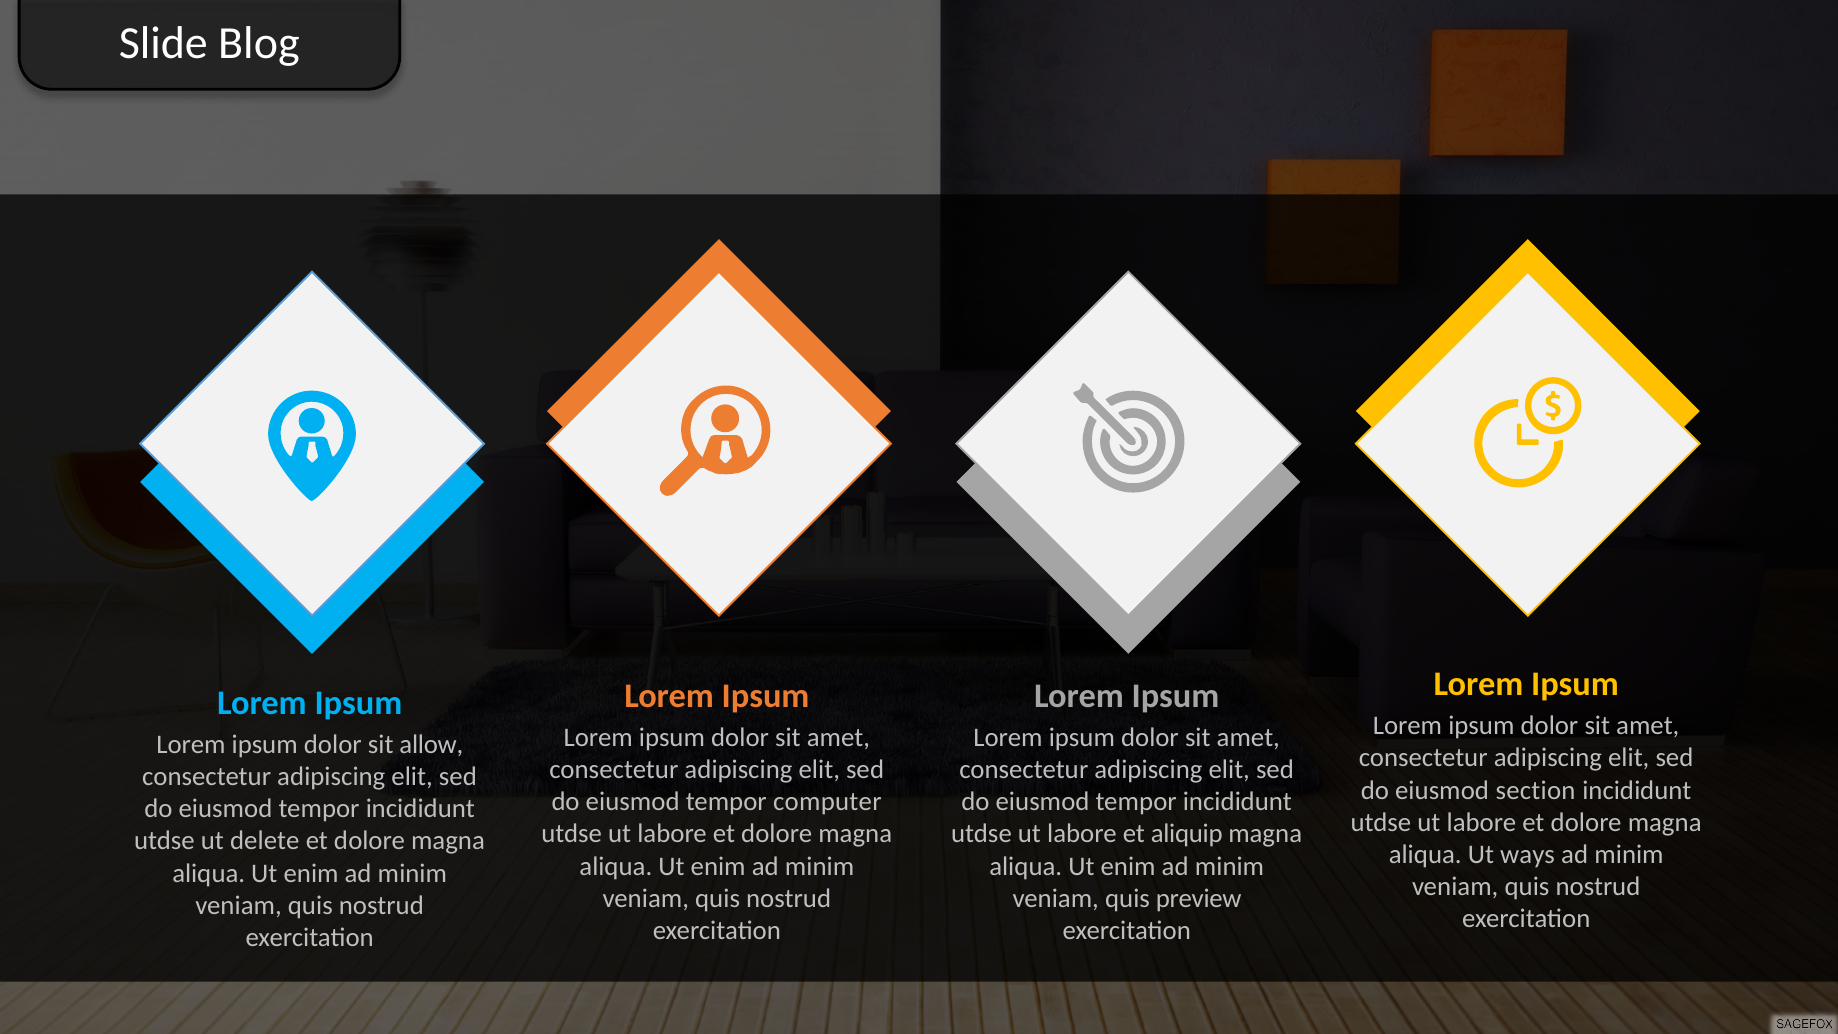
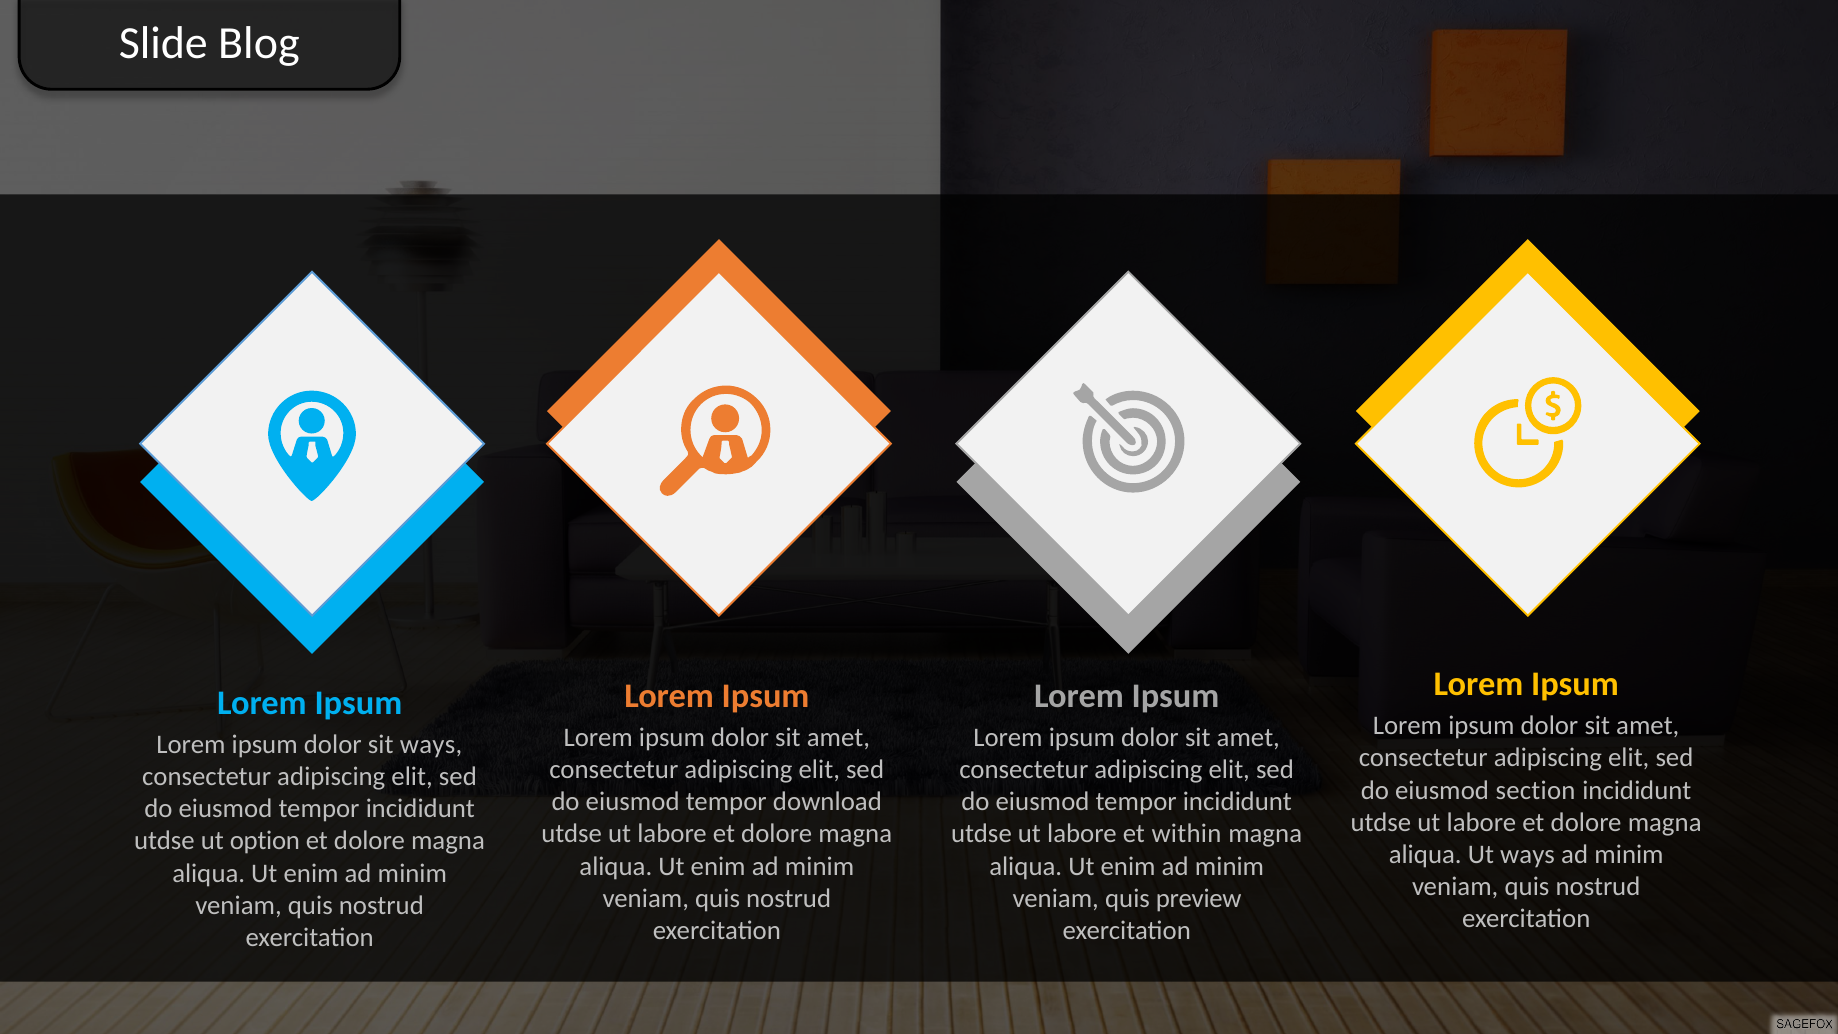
sit allow: allow -> ways
computer: computer -> download
aliquip: aliquip -> within
delete: delete -> option
